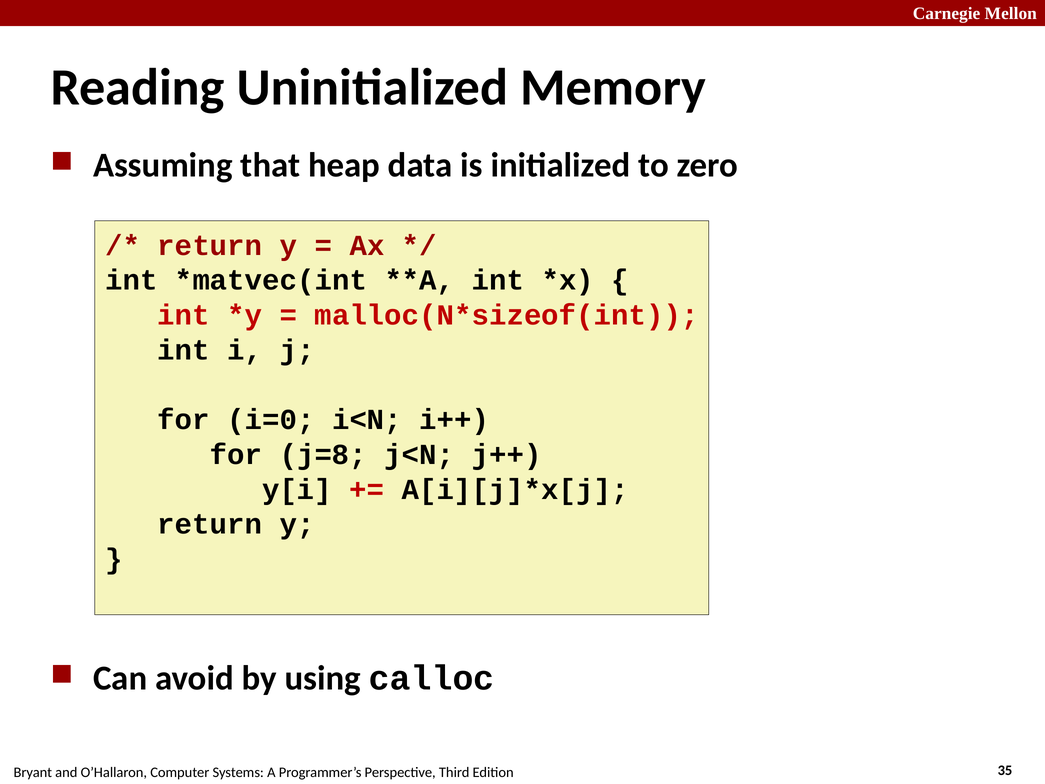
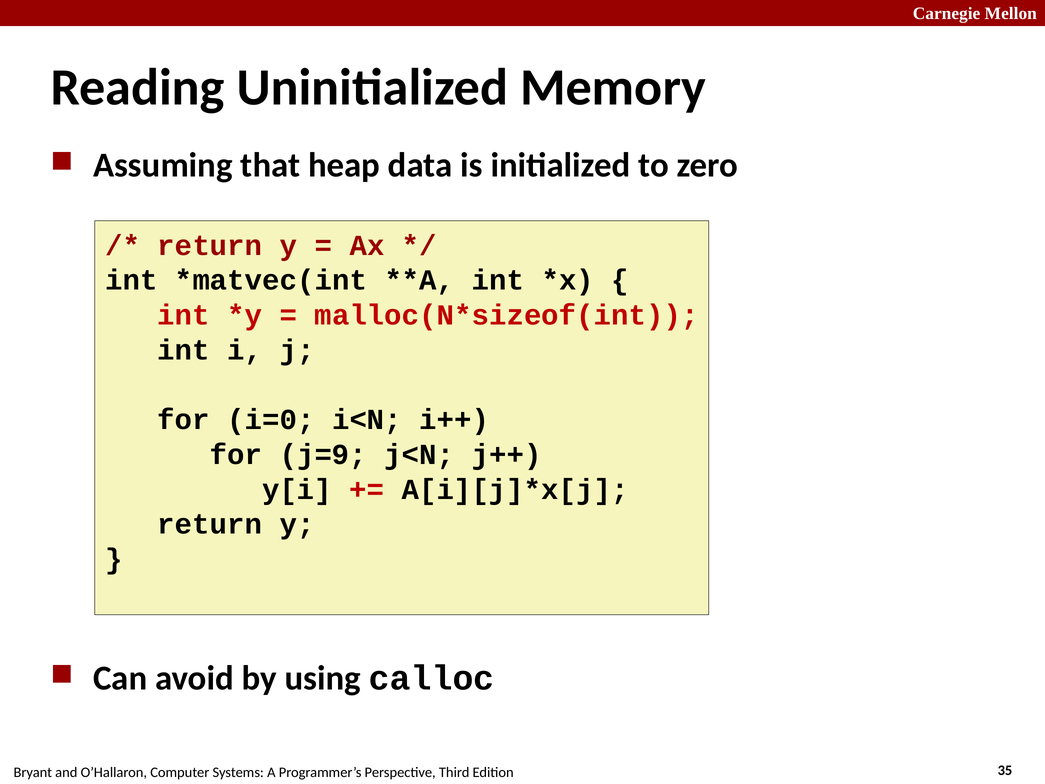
j=8: j=8 -> j=9
